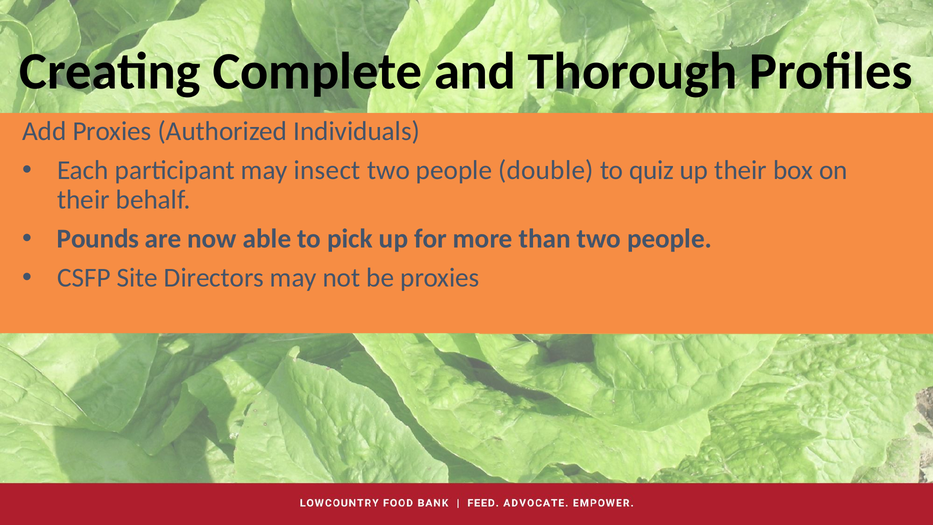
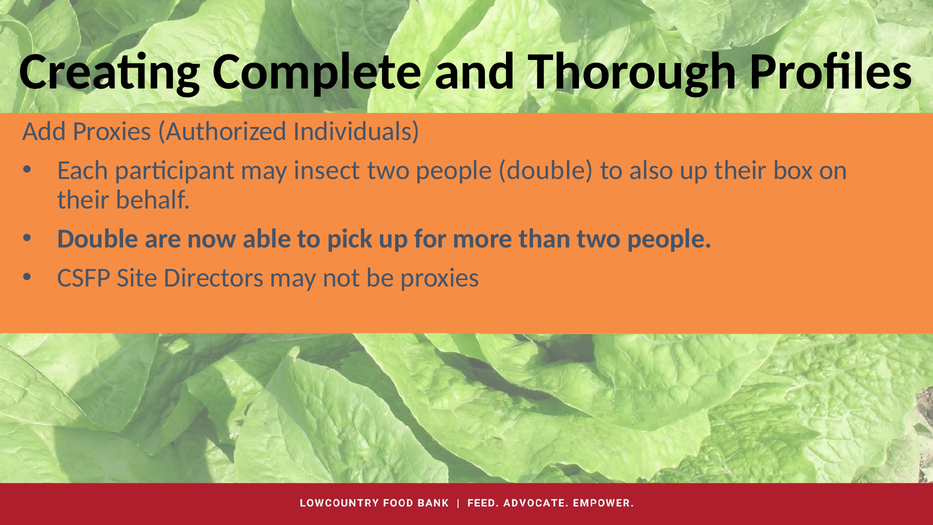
quiz: quiz -> also
Pounds at (98, 239): Pounds -> Double
